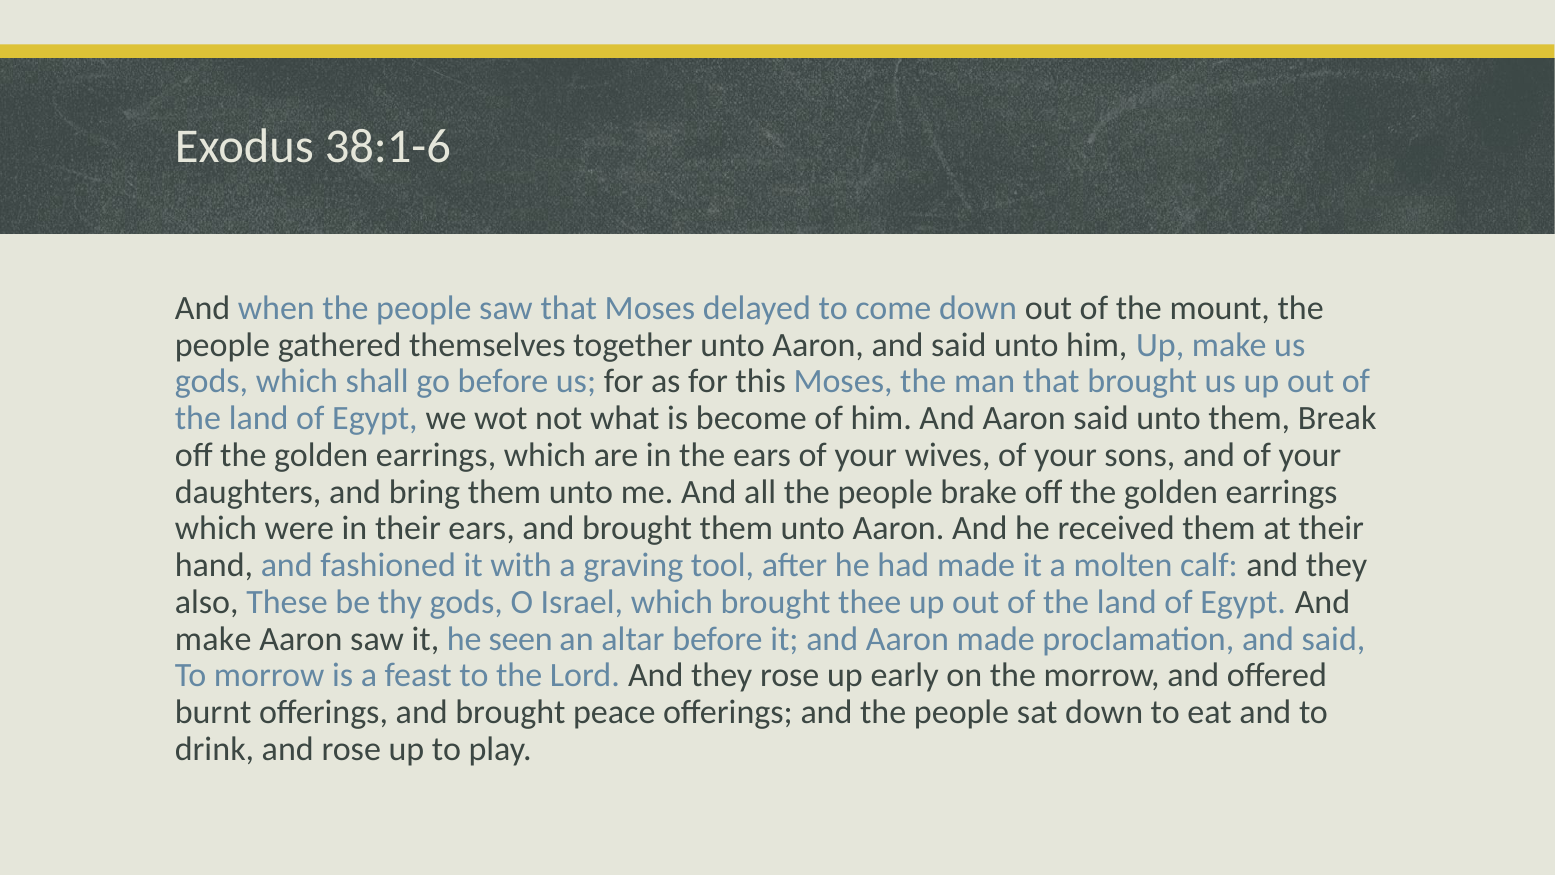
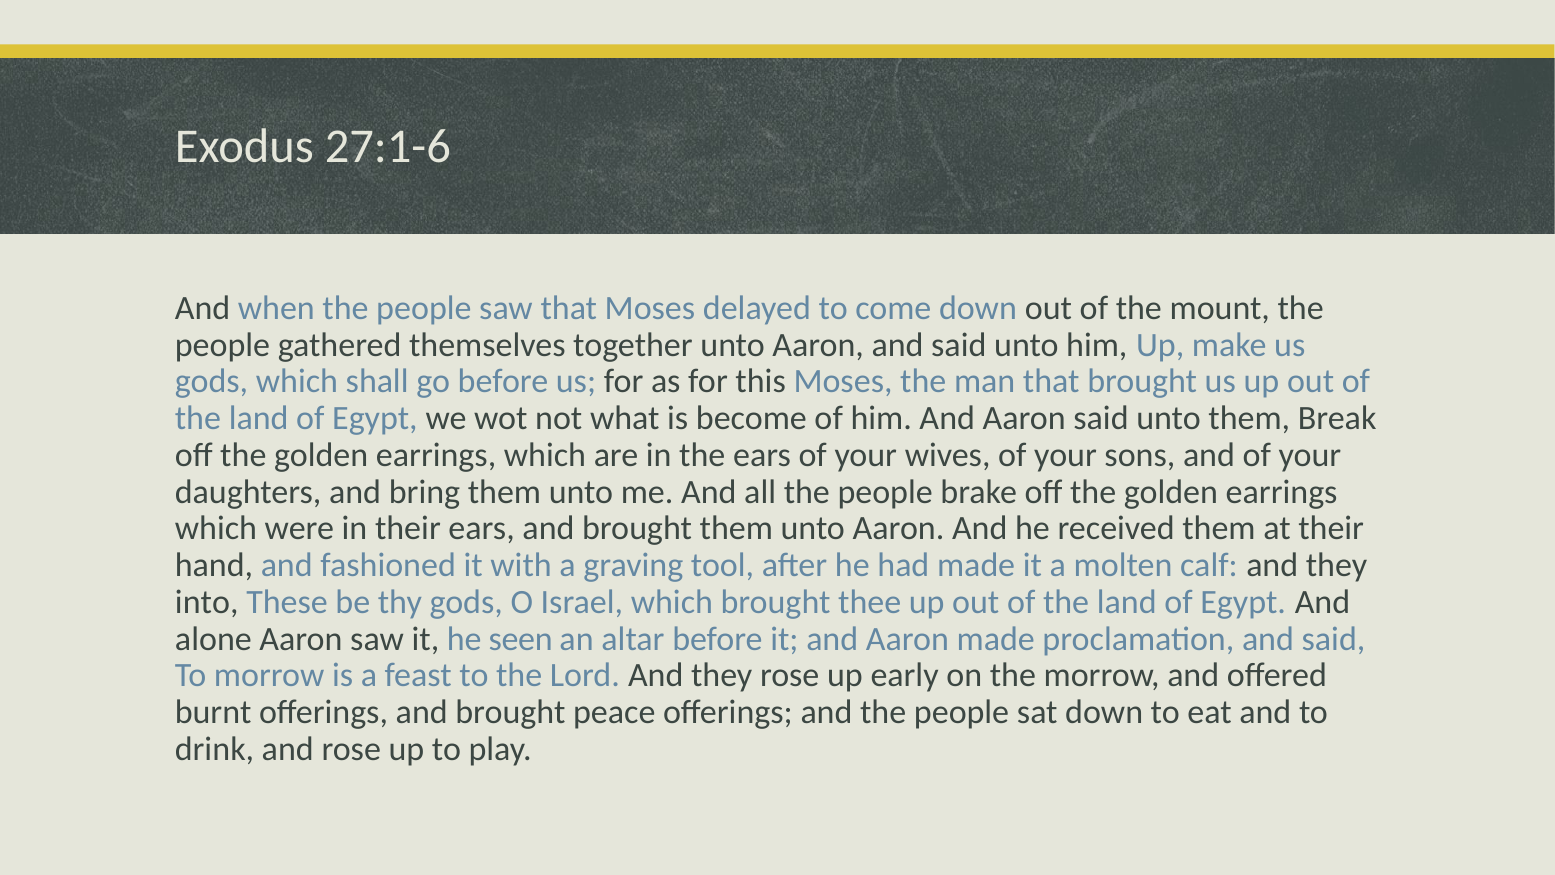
38:1-6: 38:1-6 -> 27:1-6
also: also -> into
make at (213, 639): make -> alone
